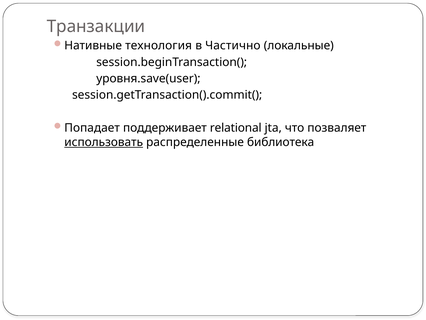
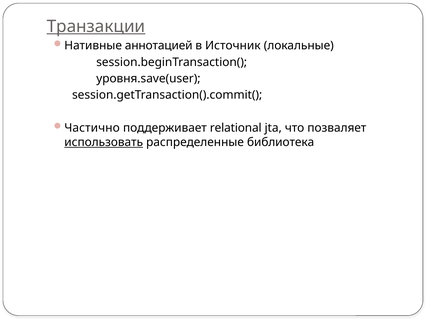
Транзакции underline: none -> present
технология: технология -> аннотацией
Частично: Частично -> Источник
Попадает: Попадает -> Частично
